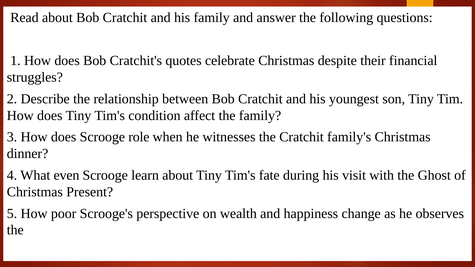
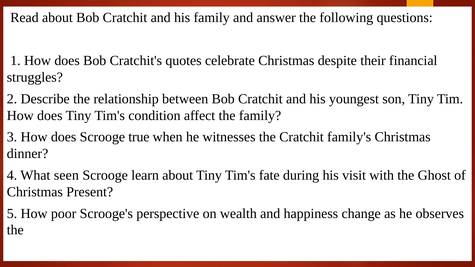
role: role -> true
even: even -> seen
